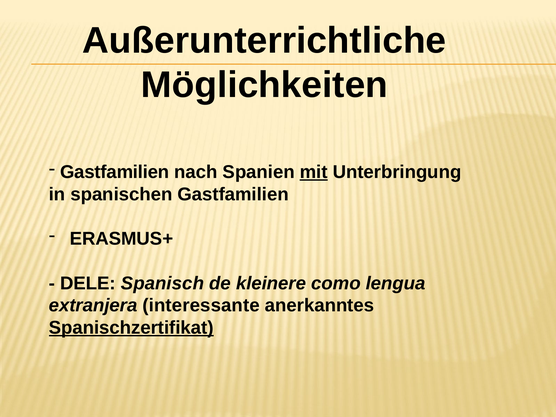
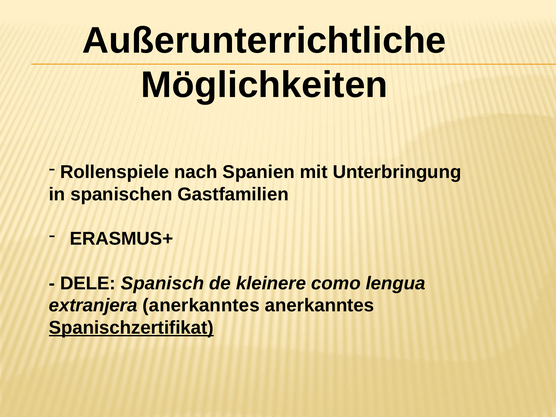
Gastfamilien at (115, 172): Gastfamilien -> Rollenspiele
mit underline: present -> none
extranjera interessante: interessante -> anerkanntes
